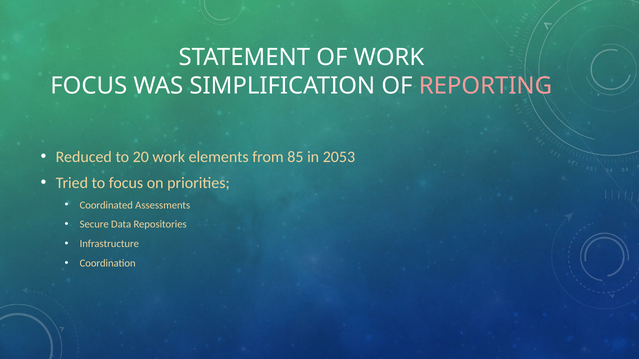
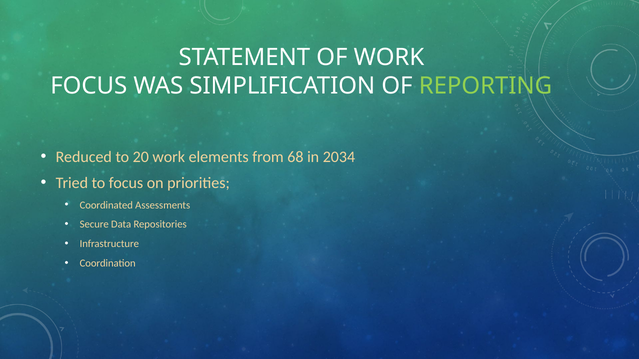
REPORTING colour: pink -> light green
85: 85 -> 68
2053: 2053 -> 2034
